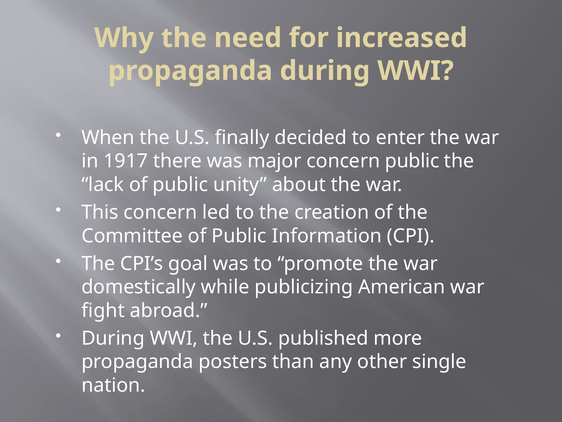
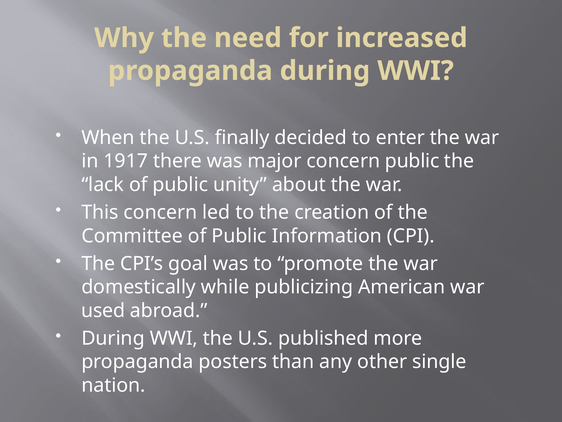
fight: fight -> used
